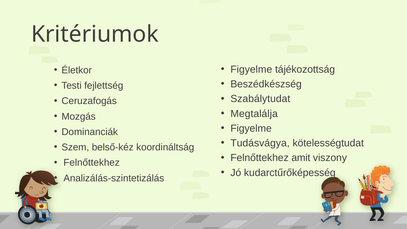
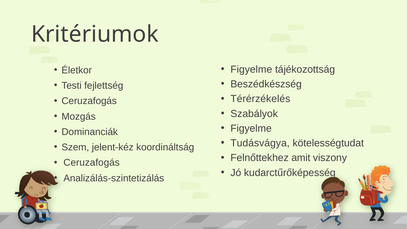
Szabálytudat: Szabálytudat -> Térérzékelés
Megtalálja: Megtalálja -> Szabályok
belső-kéz: belső-kéz -> jelent-kéz
Felnőttekhez at (92, 163): Felnőttekhez -> Ceruzafogás
